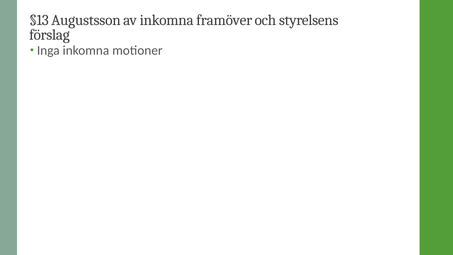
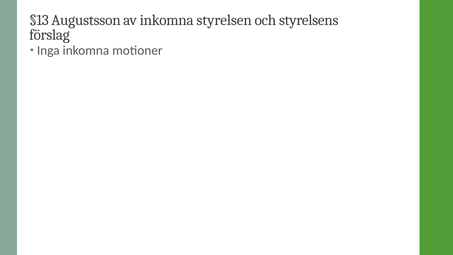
framöver: framöver -> styrelsen
